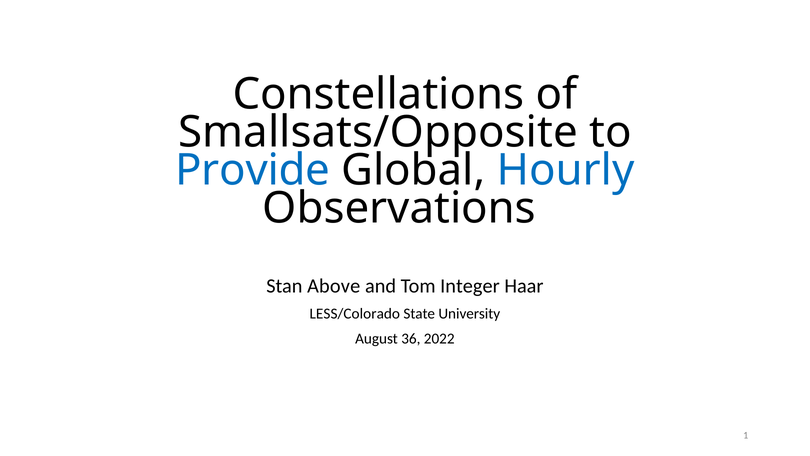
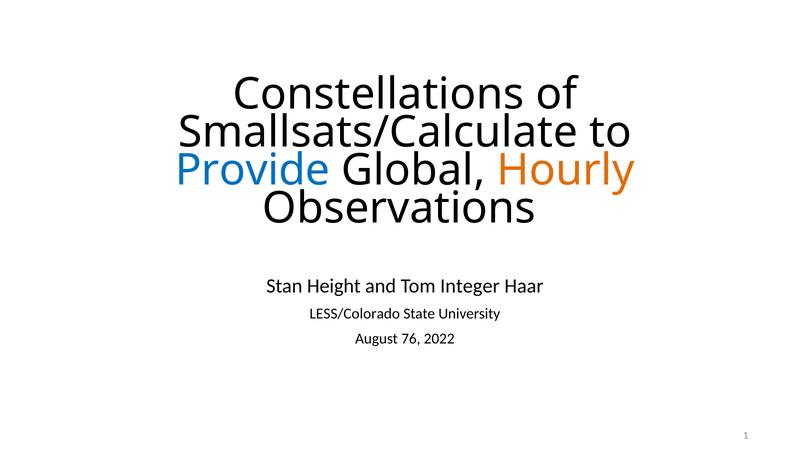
Smallsats/Opposite: Smallsats/Opposite -> Smallsats/Calculate
Hourly colour: blue -> orange
Above: Above -> Height
36: 36 -> 76
